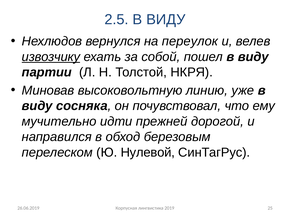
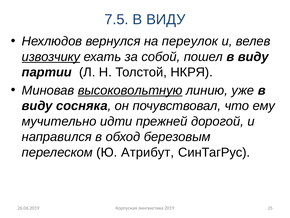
2.5: 2.5 -> 7.5
высоковольтную underline: none -> present
Нулевой: Нулевой -> Атрибут
